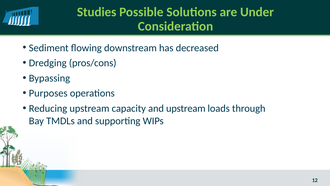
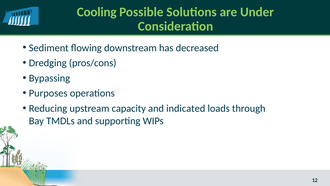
Studies: Studies -> Cooling
and upstream: upstream -> indicated
